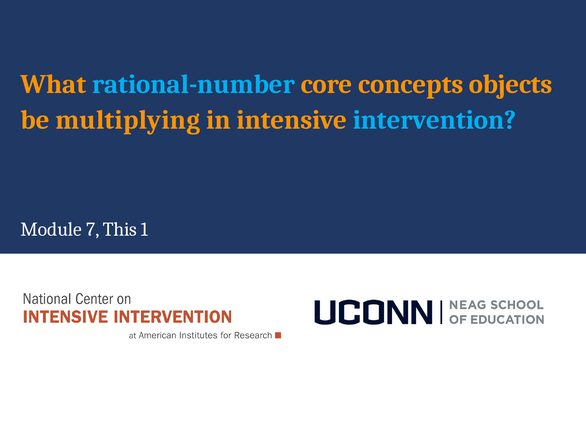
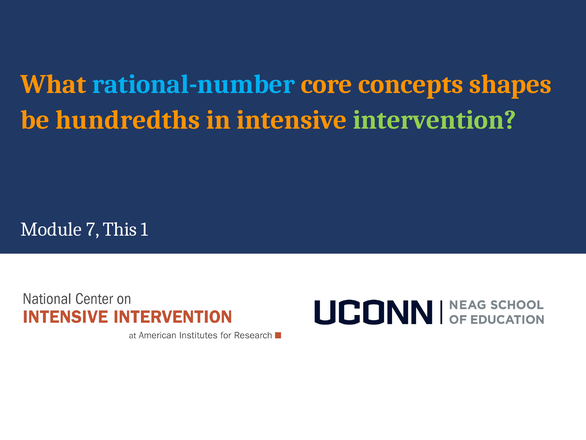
objects: objects -> shapes
multiplying: multiplying -> hundredths
intervention colour: light blue -> light green
